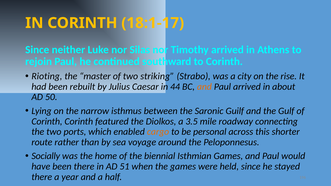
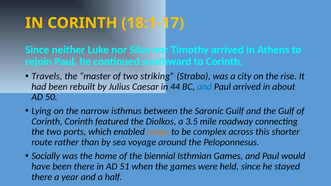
Rioting: Rioting -> Travels
and at (204, 87) colour: orange -> blue
personal: personal -> complex
